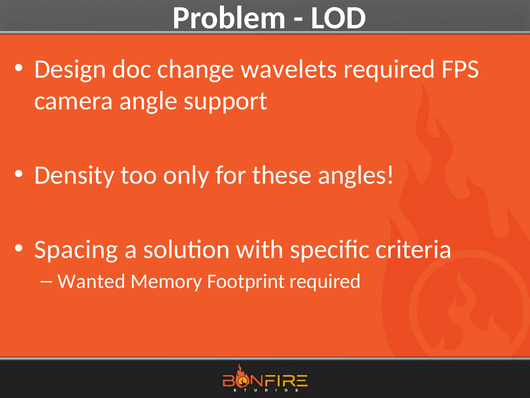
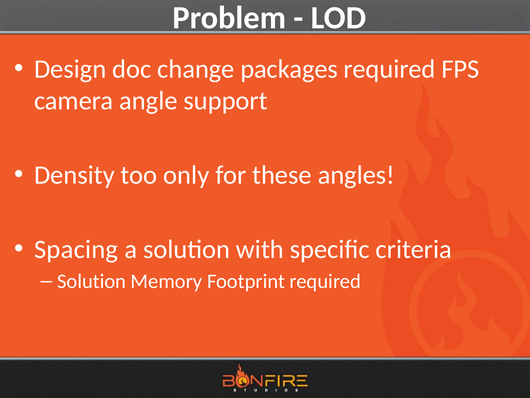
wavelets: wavelets -> packages
Wanted at (91, 281): Wanted -> Solution
